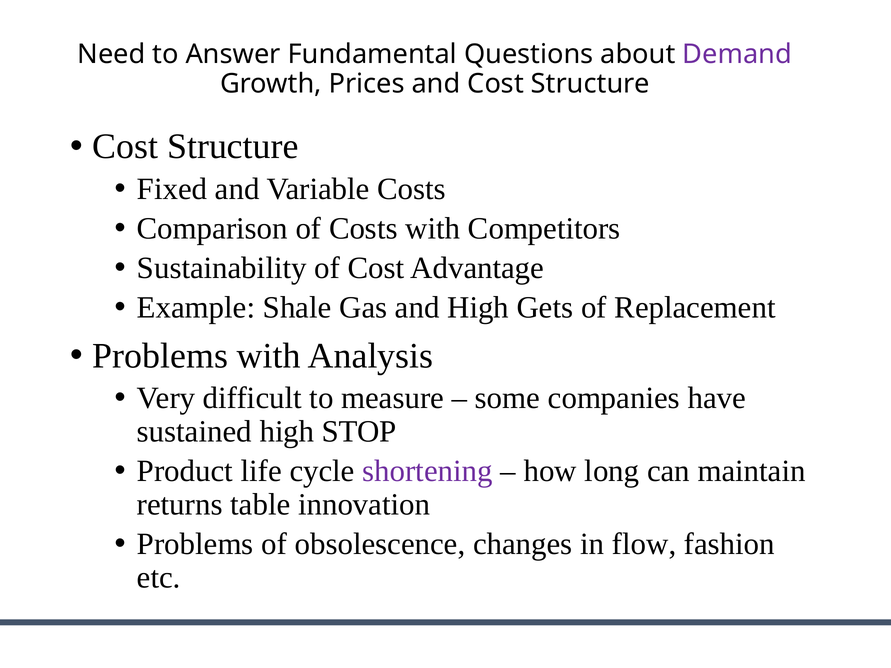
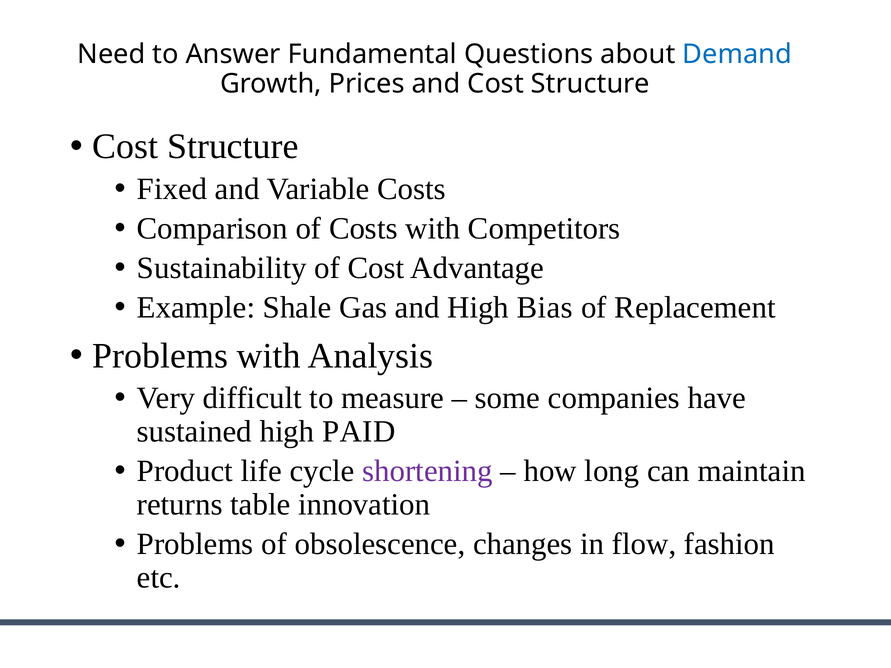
Demand colour: purple -> blue
Gets: Gets -> Bias
STOP: STOP -> PAID
